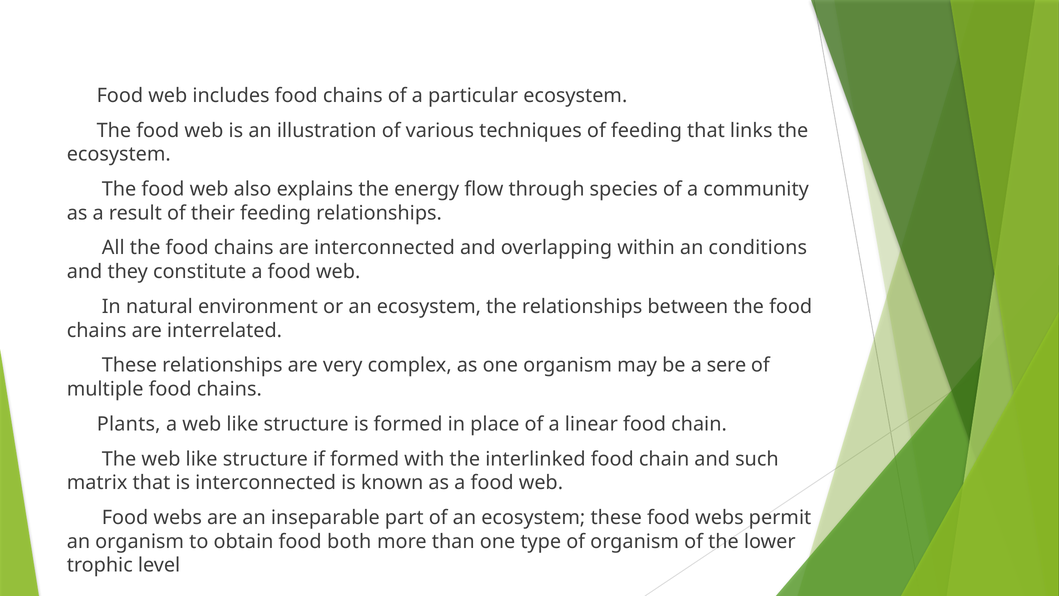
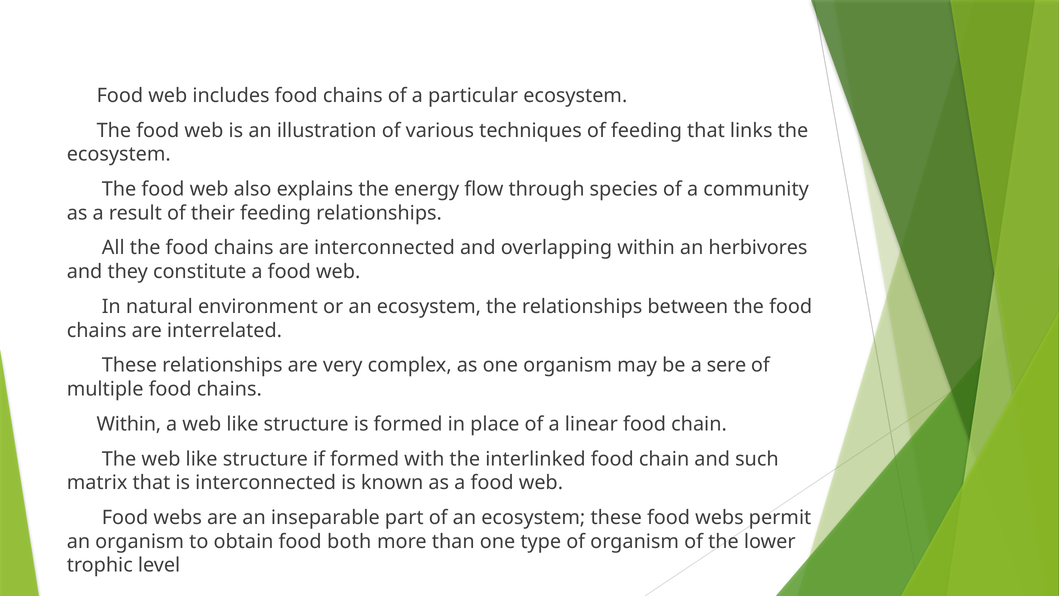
conditions: conditions -> herbivores
Plants at (129, 424): Plants -> Within
